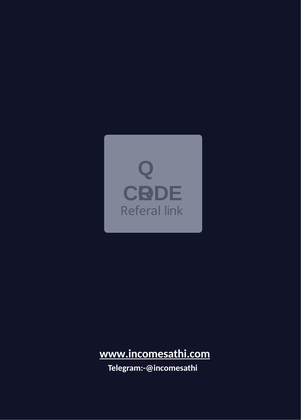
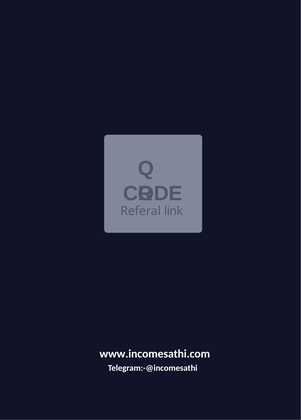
www.incomesathi.com underline: present -> none
